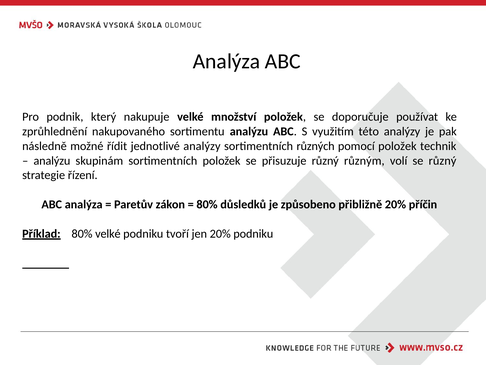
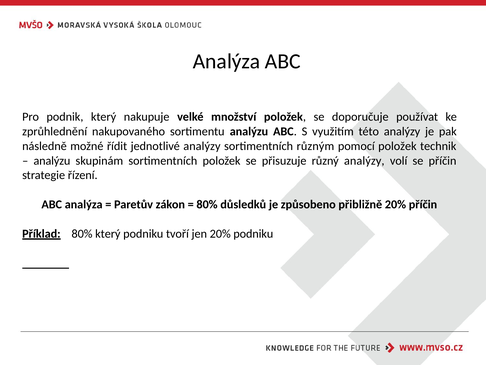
různých: různých -> různým
různý různým: různým -> analýzy
se různý: různý -> příčin
80% velké: velké -> který
